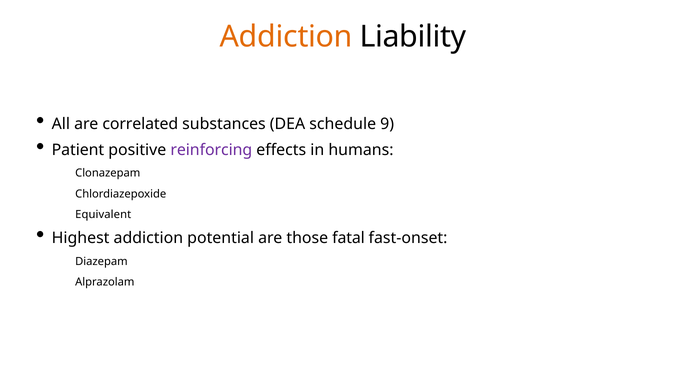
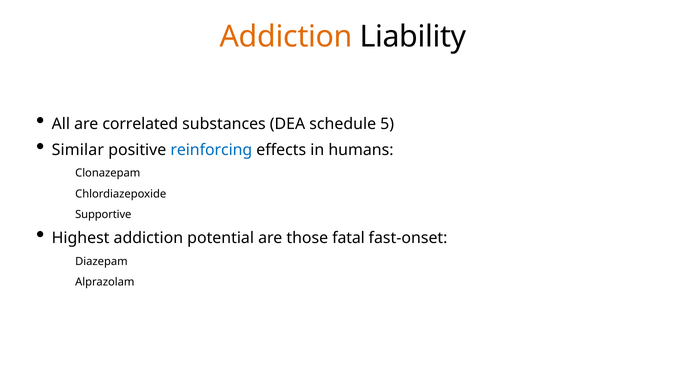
9: 9 -> 5
Patient: Patient -> Similar
reinforcing colour: purple -> blue
Equivalent: Equivalent -> Supportive
